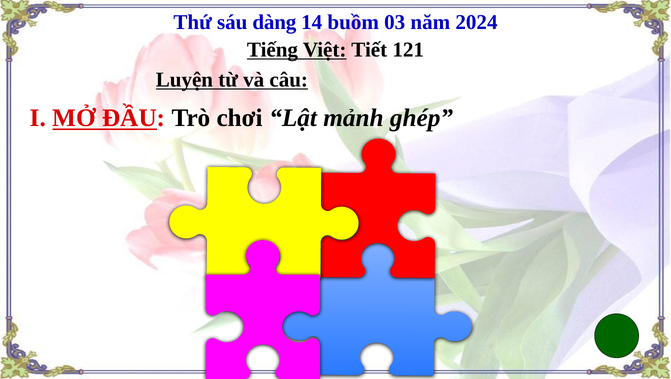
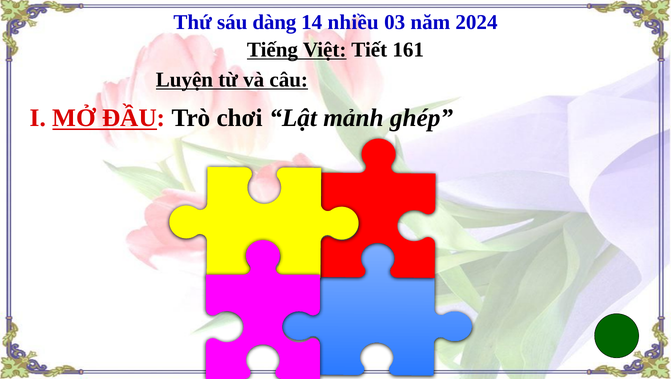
buồm: buồm -> nhiều
121: 121 -> 161
